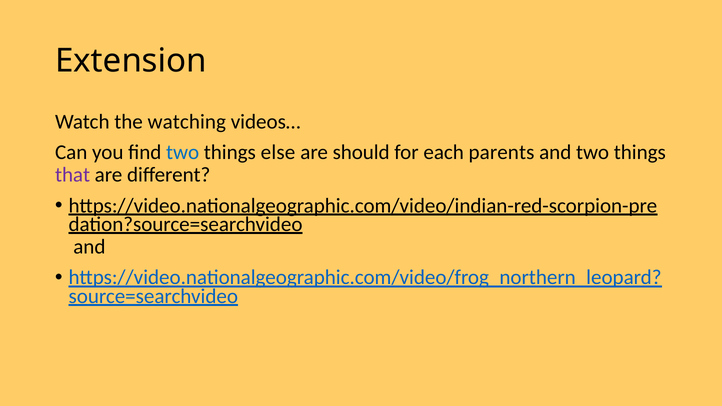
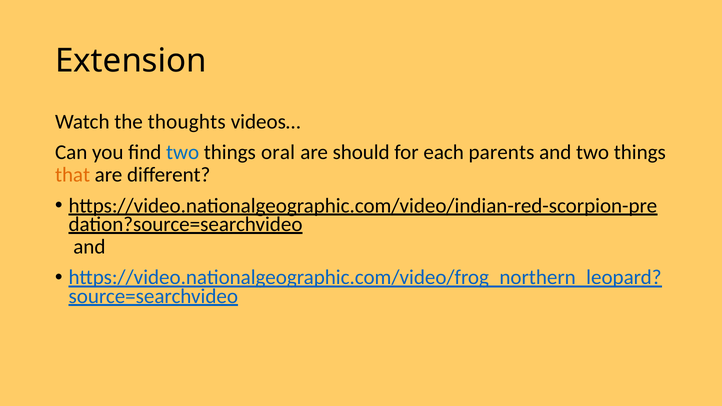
watching: watching -> thoughts
else: else -> oral
that colour: purple -> orange
